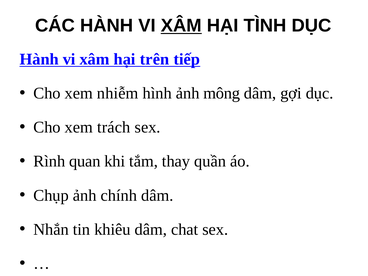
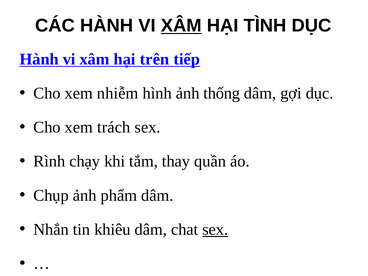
mông: mông -> thống
quan: quan -> chạy
chính: chính -> phẩm
sex at (215, 229) underline: none -> present
